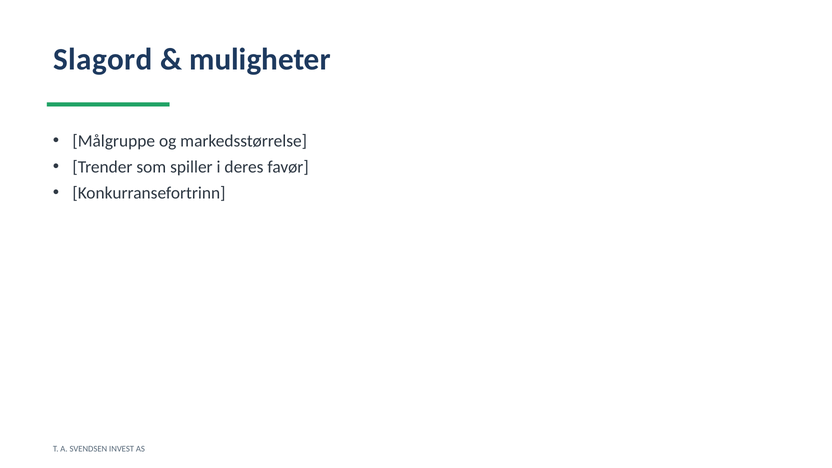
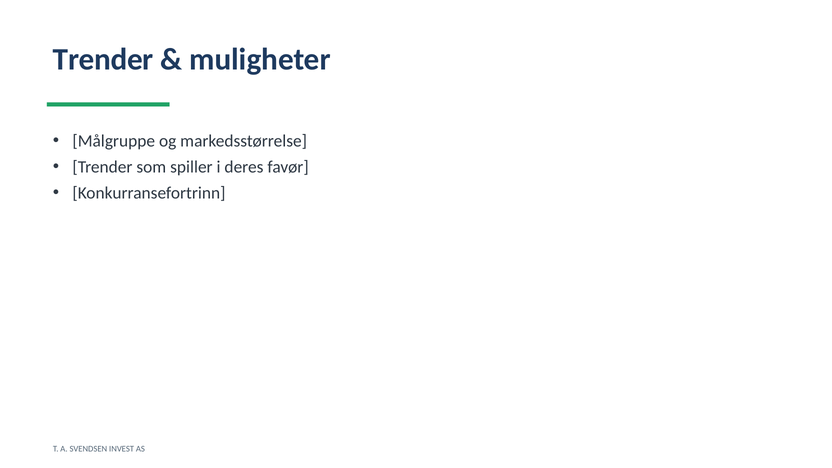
Slagord at (103, 59): Slagord -> Trender
